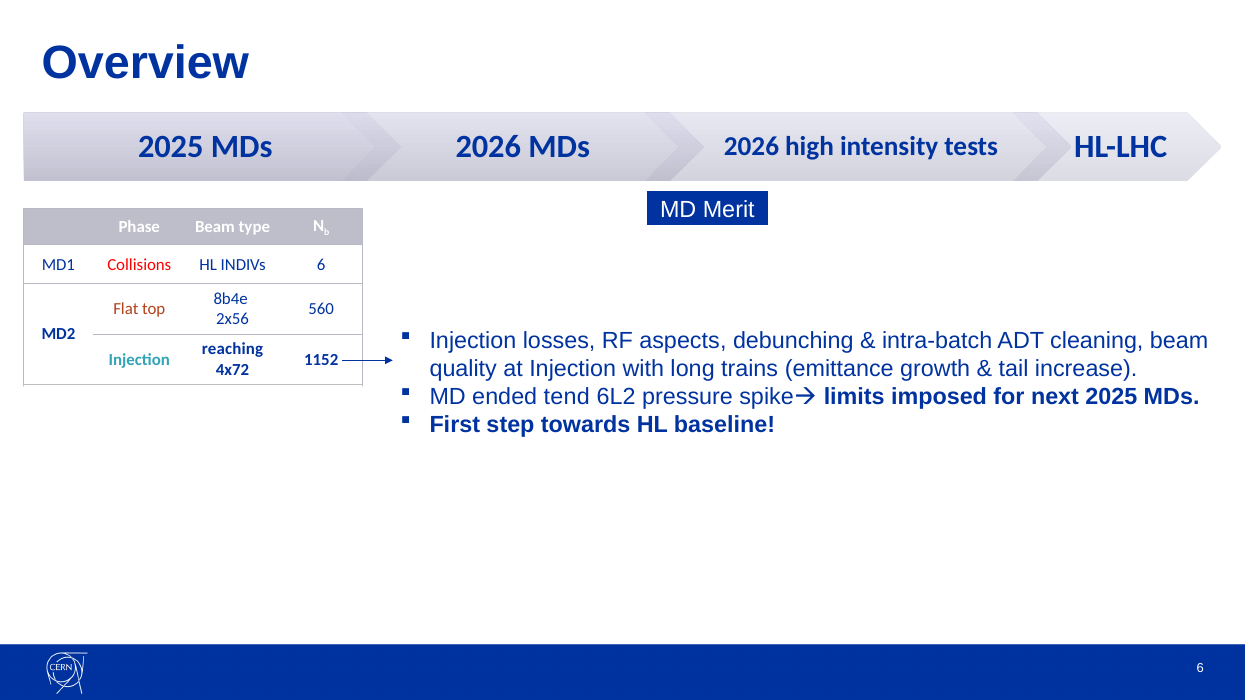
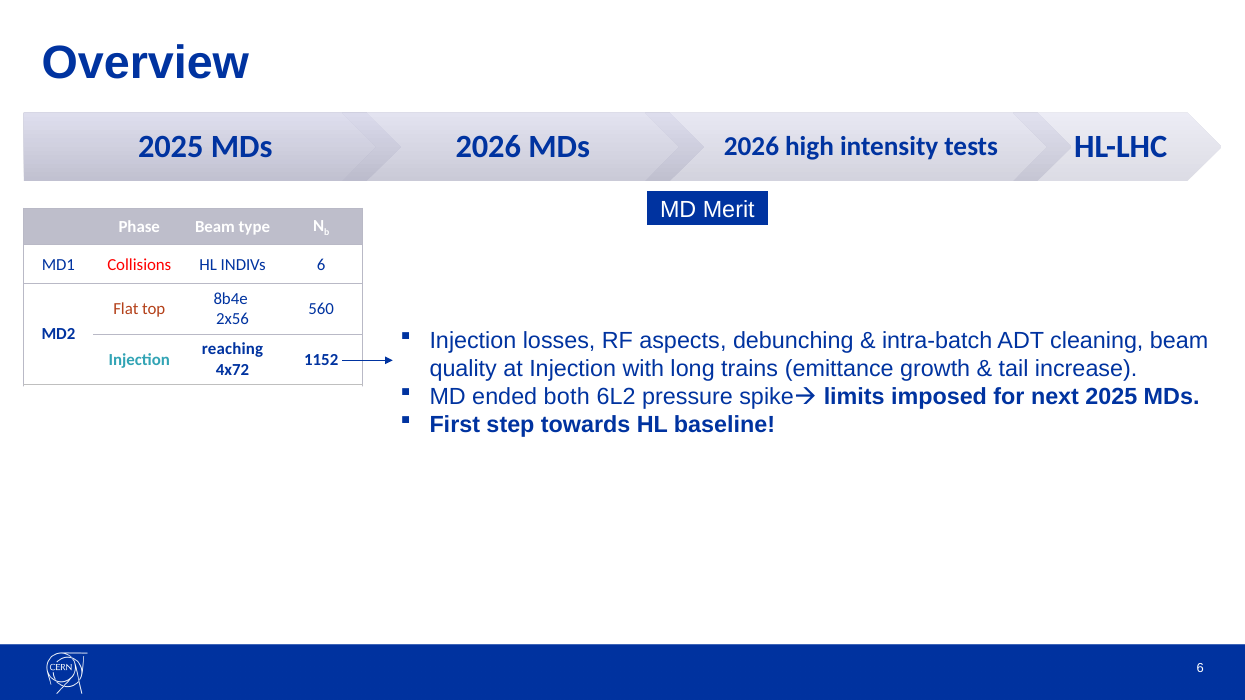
tend: tend -> both
